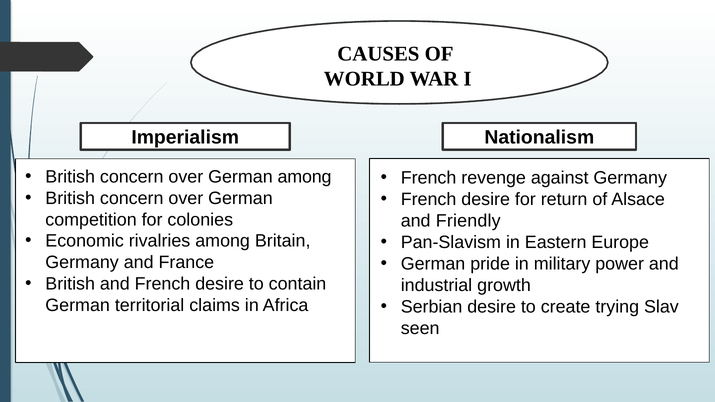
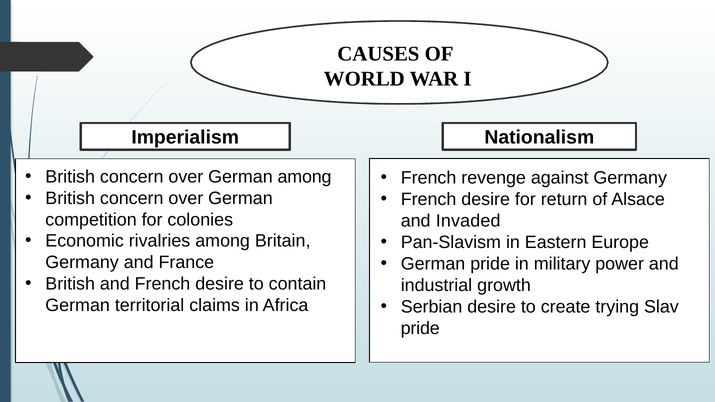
Friendly: Friendly -> Invaded
seen at (420, 328): seen -> pride
